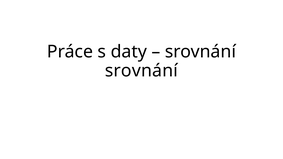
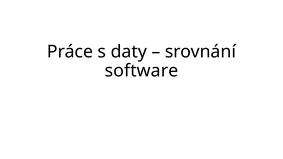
srovnání at (141, 71): srovnání -> software
